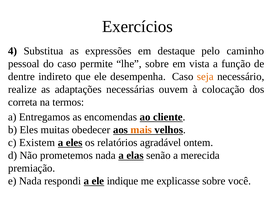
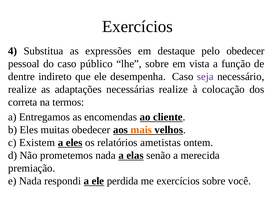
pelo caminho: caminho -> obedecer
permite: permite -> público
seja colour: orange -> purple
necessárias ouvem: ouvem -> realize
agradável: agradável -> ametistas
indique: indique -> perdida
me explicasse: explicasse -> exercícios
